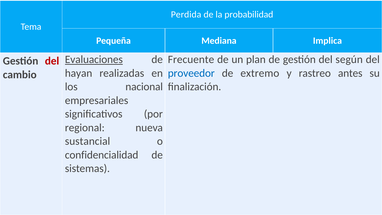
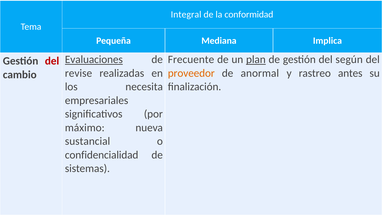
Perdida: Perdida -> Integral
probabilidad: probabilidad -> conformidad
plan underline: none -> present
hayan: hayan -> revise
proveedor colour: blue -> orange
extremo: extremo -> anormal
nacional: nacional -> necesita
regional: regional -> máximo
